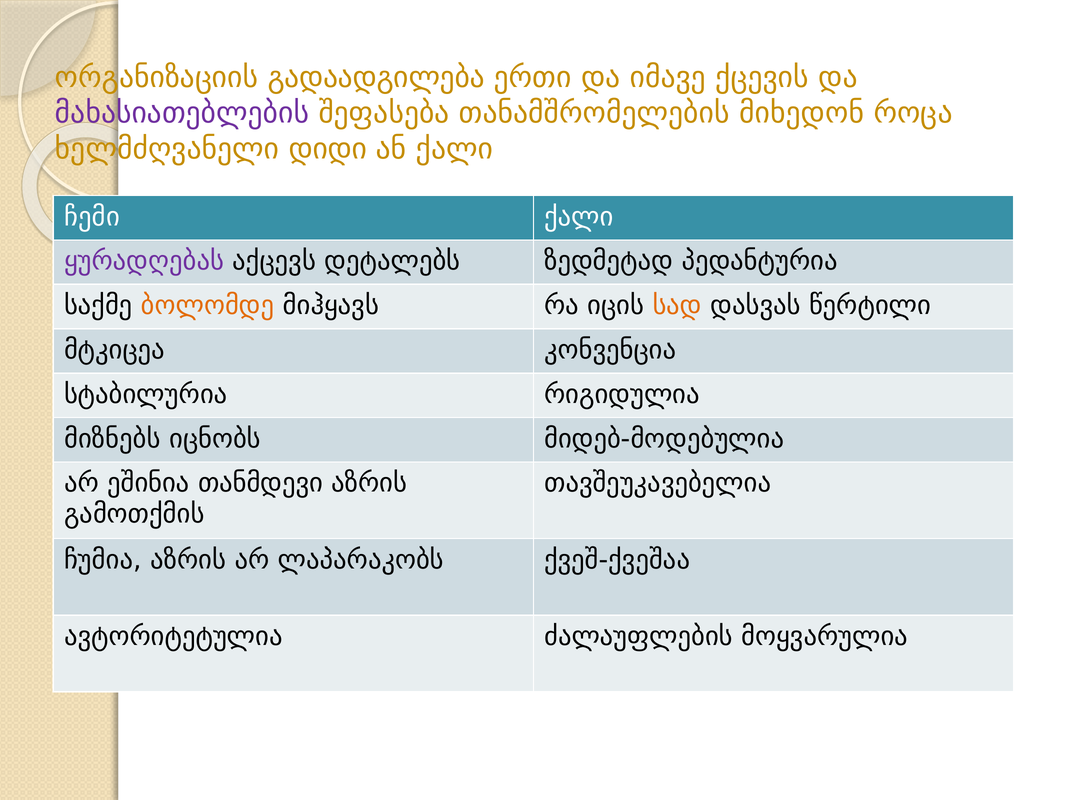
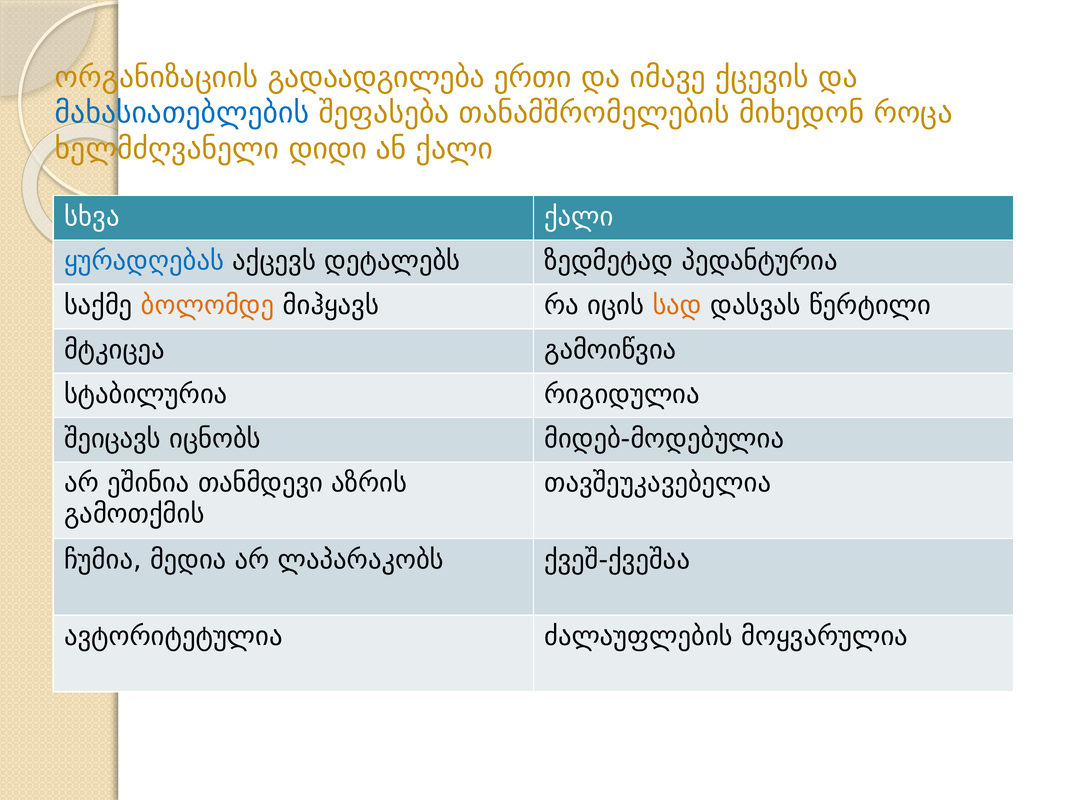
მახასიათებლების colour: purple -> blue
ჩემი: ჩემი -> სხვა
ყურადღებას colour: purple -> blue
კონვენცია: კონვენცია -> გამოიწვია
მიზნებს: მიზნებს -> შეიცავს
ჩუმია აზრის: აზრის -> მედია
